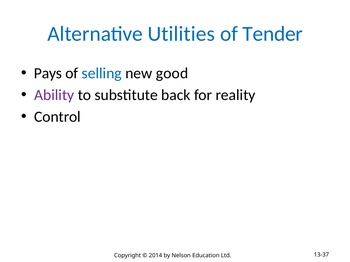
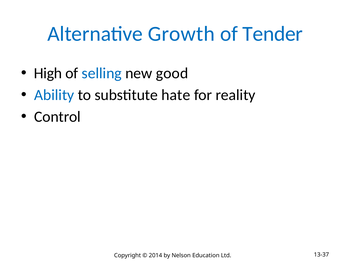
Utilities: Utilities -> Growth
Pays: Pays -> High
Ability colour: purple -> blue
back: back -> hate
